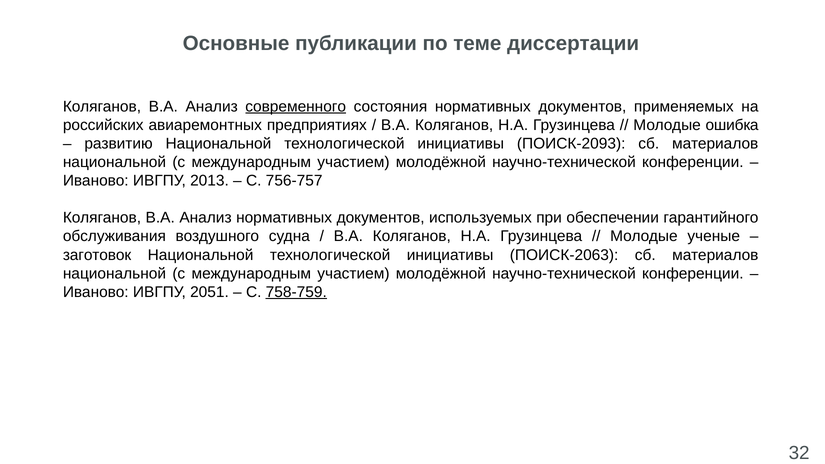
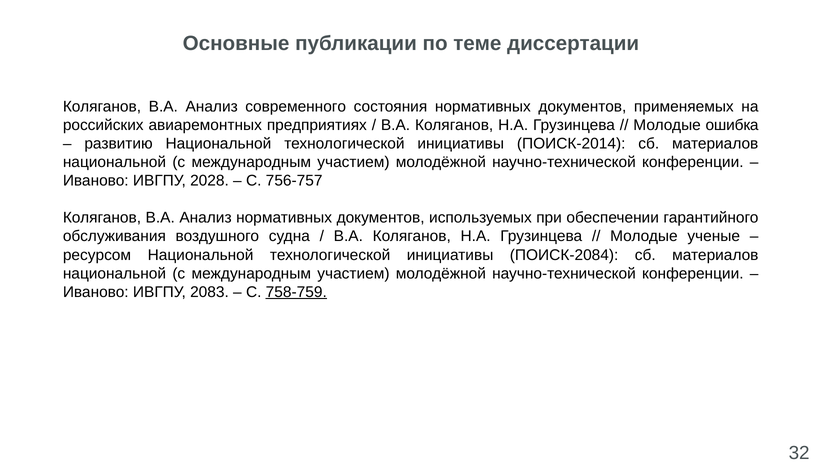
современного underline: present -> none
ПОИСК-2093: ПОИСК-2093 -> ПОИСК-2014
2013: 2013 -> 2028
заготовок: заготовок -> ресурсом
ПОИСК-2063: ПОИСК-2063 -> ПОИСК-2084
2051: 2051 -> 2083
